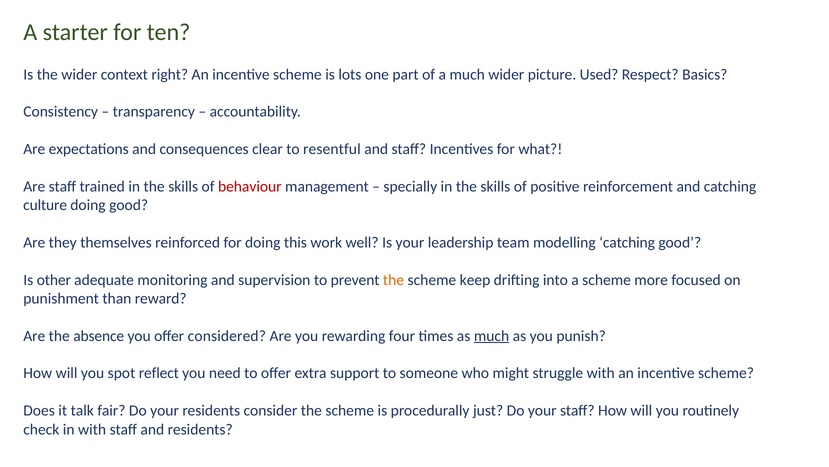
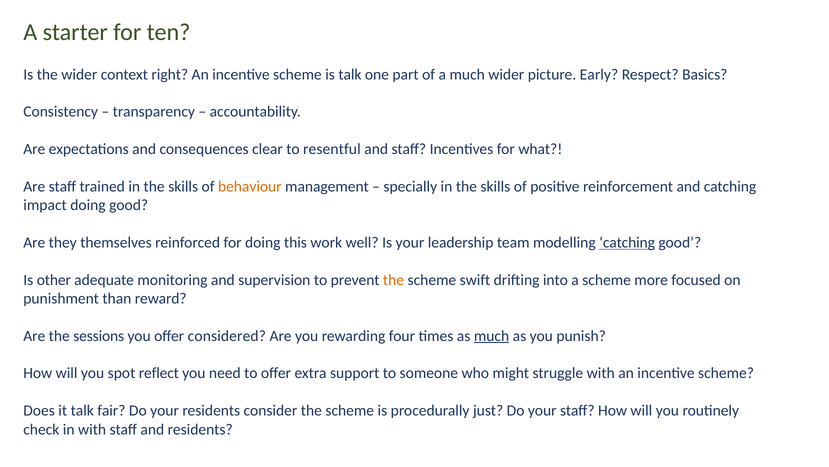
is lots: lots -> talk
Used: Used -> Early
behaviour colour: red -> orange
culture: culture -> impact
catching at (627, 242) underline: none -> present
keep: keep -> swift
absence: absence -> sessions
